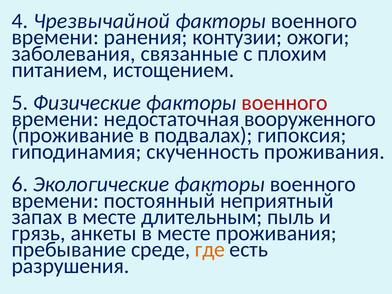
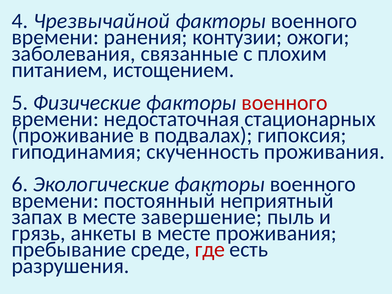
вооруженного: вооруженного -> стационарных
длительным: длительным -> завершение
где colour: orange -> red
